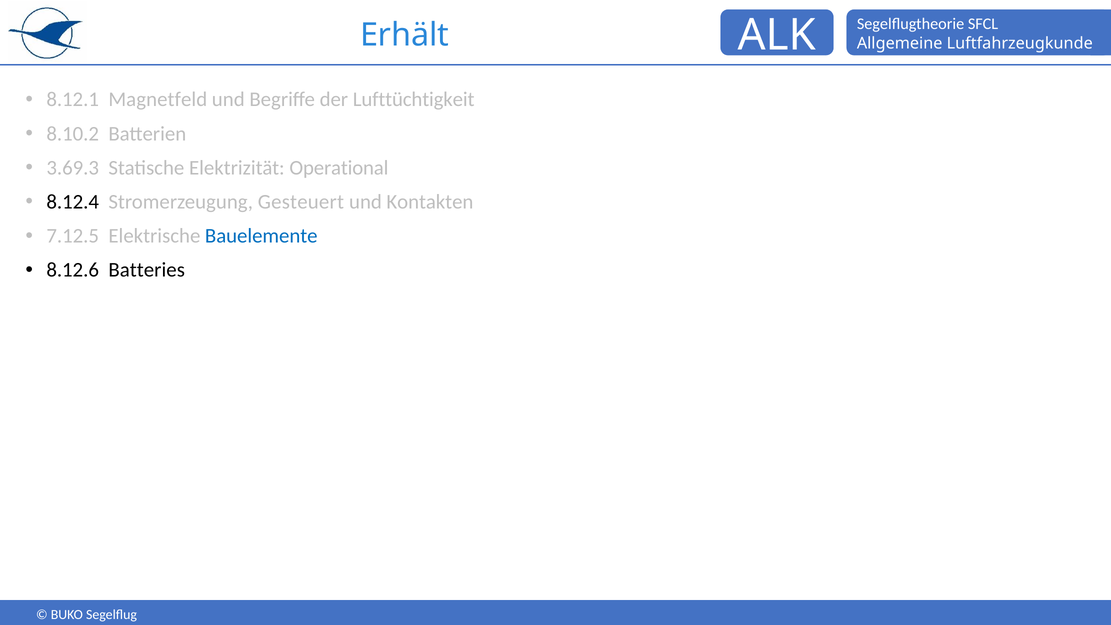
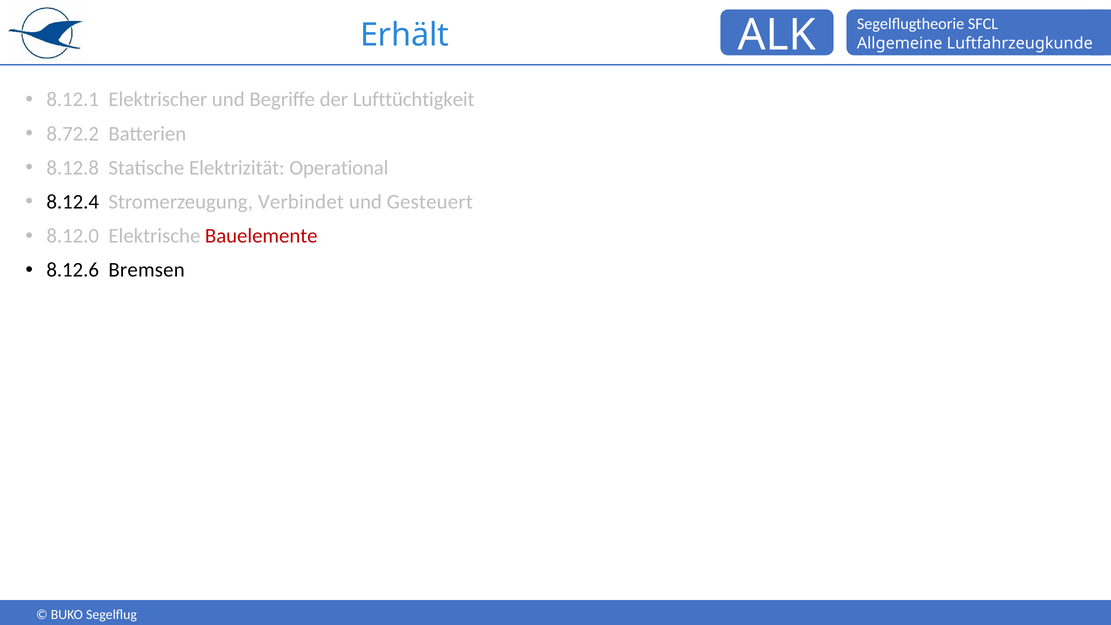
Magnetfeld: Magnetfeld -> Elektrischer
8.10.2: 8.10.2 -> 8.72.2
3.69.3: 3.69.3 -> 8.12.8
Gesteuert: Gesteuert -> Verbindet
Kontakten: Kontakten -> Gesteuert
7.12.5: 7.12.5 -> 8.12.0
Bauelemente colour: blue -> red
Batteries: Batteries -> Bremsen
